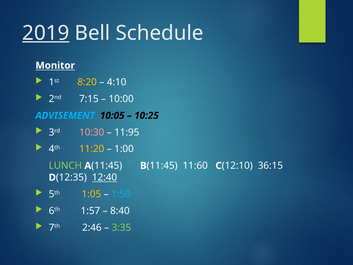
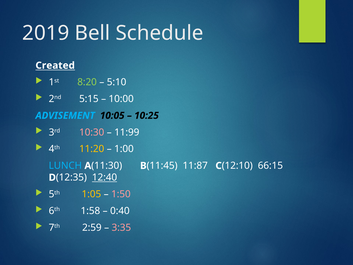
2019 underline: present -> none
Monitor: Monitor -> Created
8:20 colour: yellow -> light green
4:10: 4:10 -> 5:10
7:15: 7:15 -> 5:15
11:95: 11:95 -> 11:99
LUNCH colour: light green -> light blue
11:45 at (107, 166): 11:45 -> 11:30
11:60: 11:60 -> 11:87
36:15: 36:15 -> 66:15
1:50 colour: light blue -> pink
1:57: 1:57 -> 1:58
8:40: 8:40 -> 0:40
2:46: 2:46 -> 2:59
3:35 colour: light green -> pink
